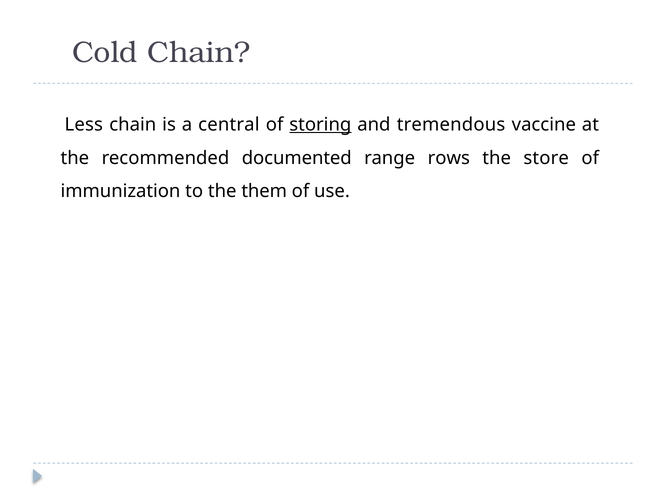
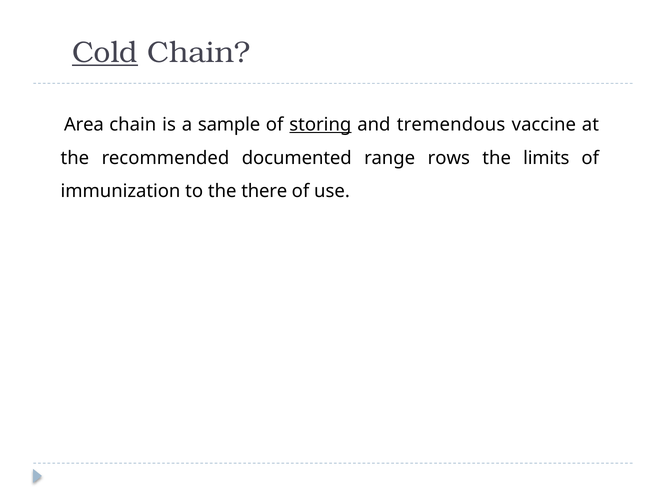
Cold underline: none -> present
Less: Less -> Area
central: central -> sample
store: store -> limits
them: them -> there
